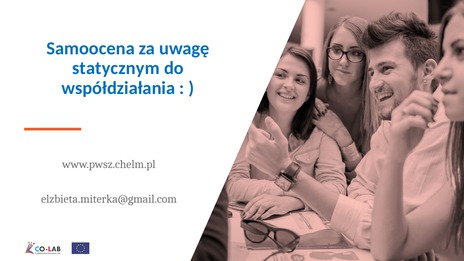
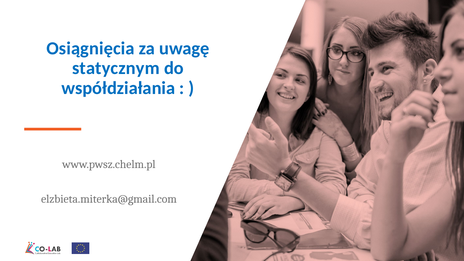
Samoocena: Samoocena -> Osiągnięcia
